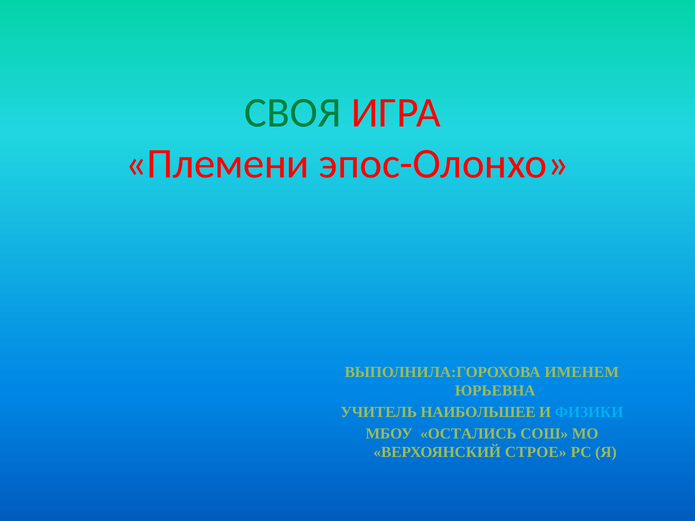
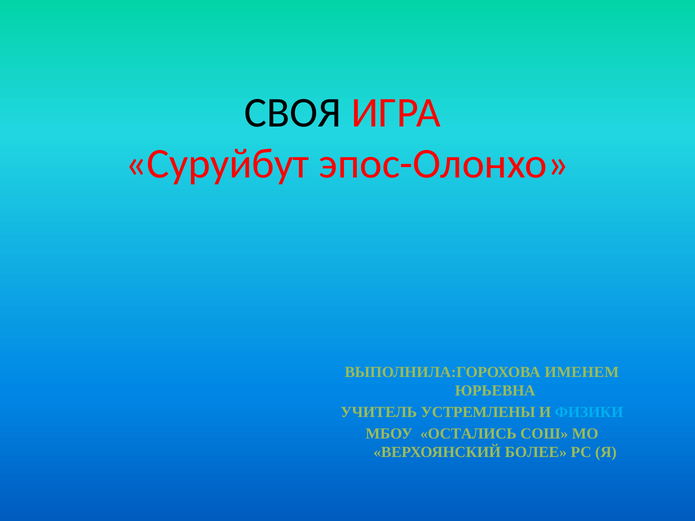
СВОЯ colour: green -> black
Племени: Племени -> Суруйбут
НАИБОЛЬШЕЕ: НАИБОЛЬШЕЕ -> УСТРЕМЛЕНЫ
СТРОЕ: СТРОЕ -> БОЛЕЕ
